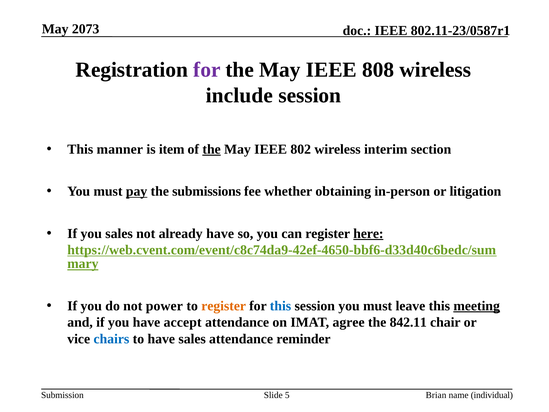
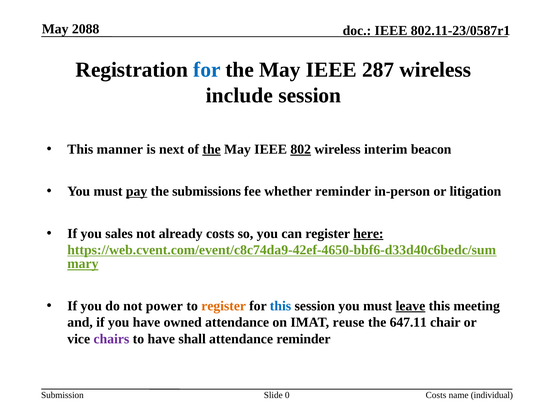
2073: 2073 -> 2088
for at (207, 70) colour: purple -> blue
808: 808 -> 287
item: item -> next
802 underline: none -> present
section: section -> beacon
whether obtaining: obtaining -> reminder
already have: have -> costs
leave underline: none -> present
meeting underline: present -> none
accept: accept -> owned
agree: agree -> reuse
842.11: 842.11 -> 647.11
chairs colour: blue -> purple
have sales: sales -> shall
5: 5 -> 0
Brian at (436, 395): Brian -> Costs
